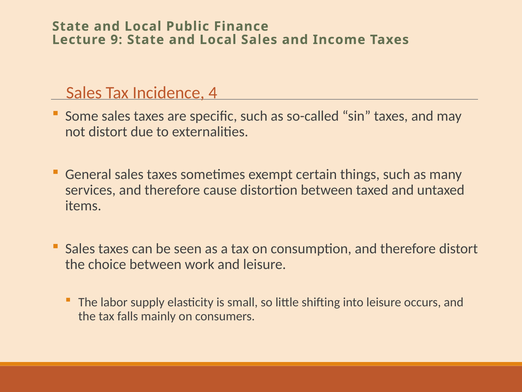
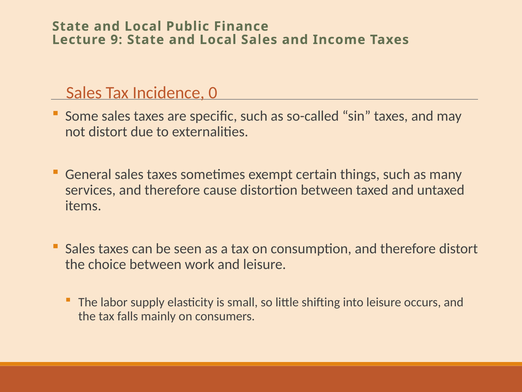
4: 4 -> 0
